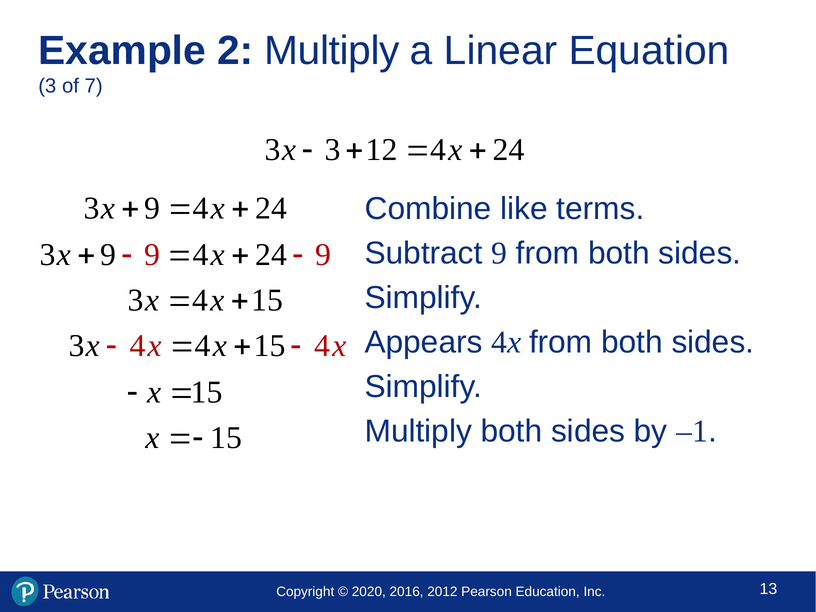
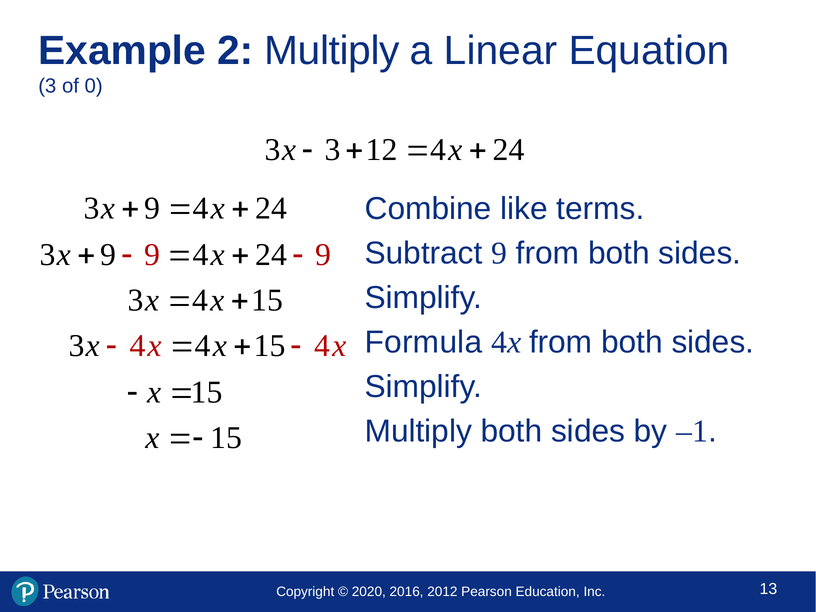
7: 7 -> 0
Appears: Appears -> Formula
